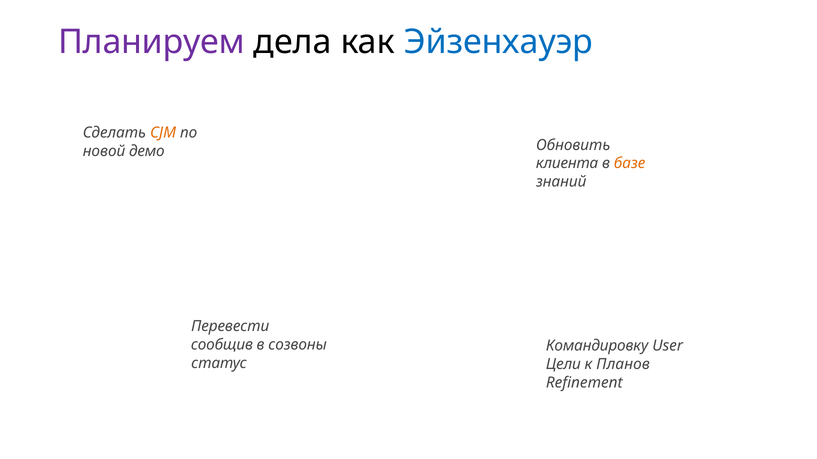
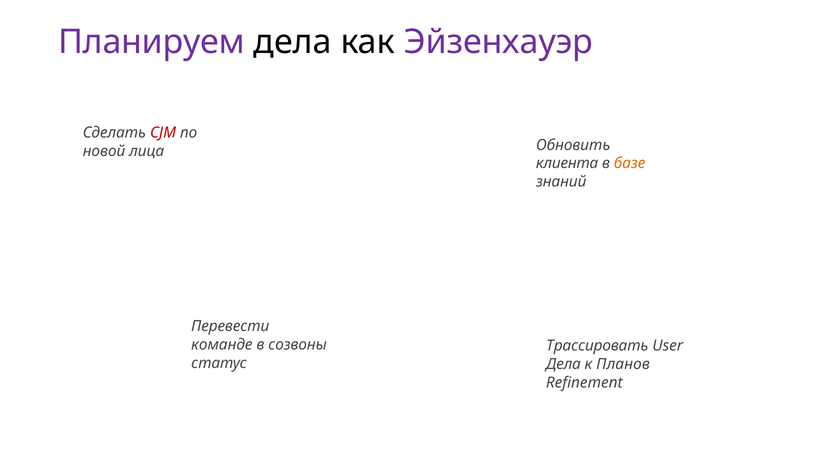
Эйзенхауэр colour: blue -> purple
CJM colour: orange -> red
демо: демо -> лица
сообщив: сообщив -> команде
Командировку: Командировку -> Трассировать
Цели at (563, 365): Цели -> Дела
